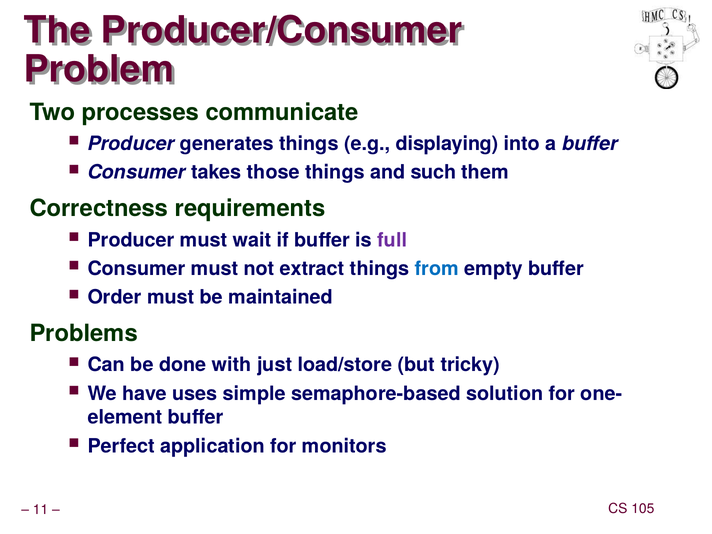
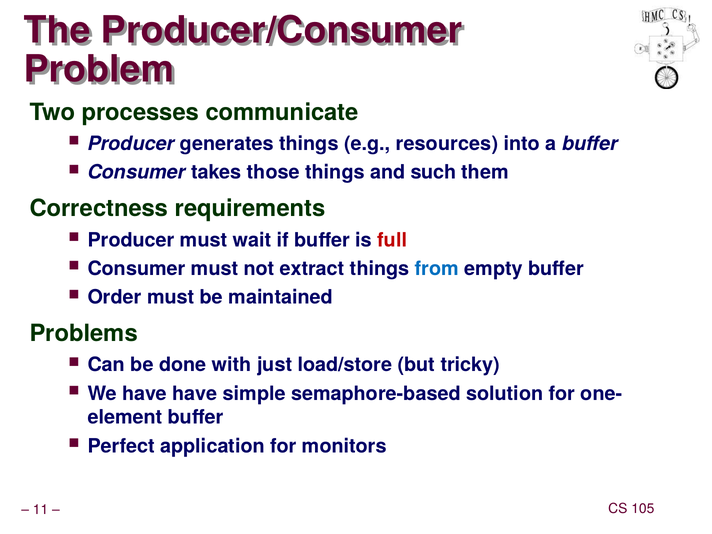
displaying: displaying -> resources
full colour: purple -> red
have uses: uses -> have
